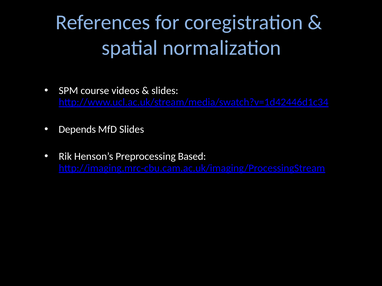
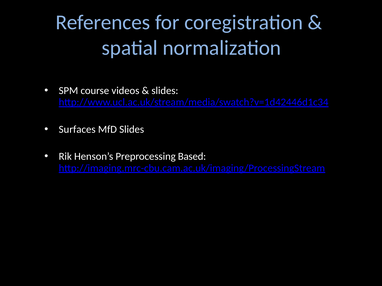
Depends: Depends -> Surfaces
